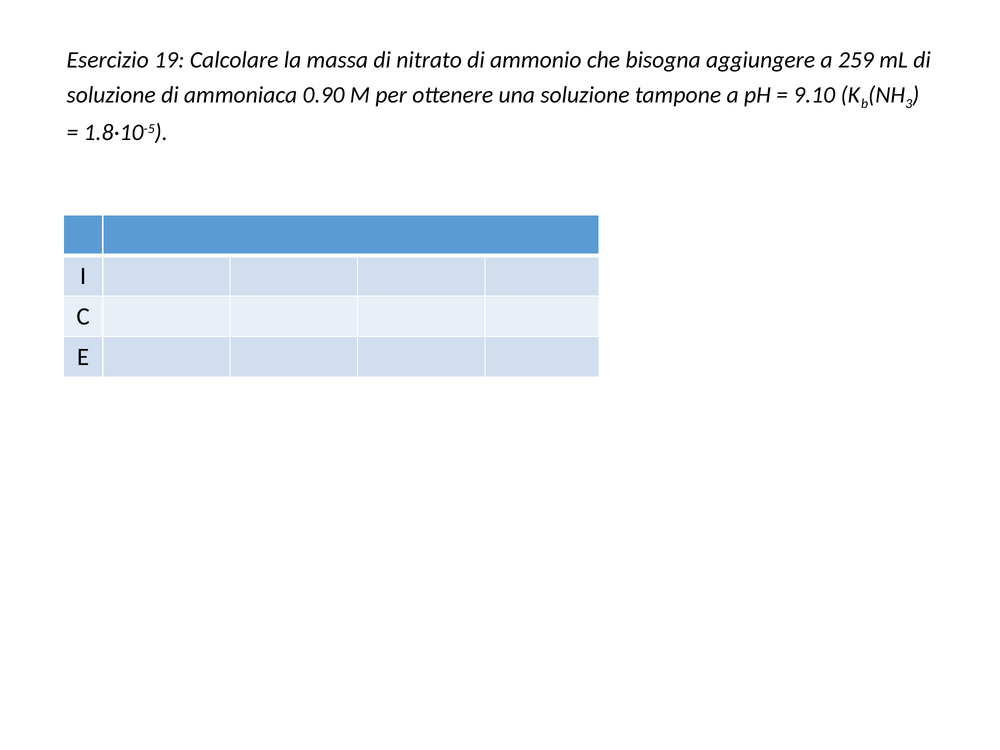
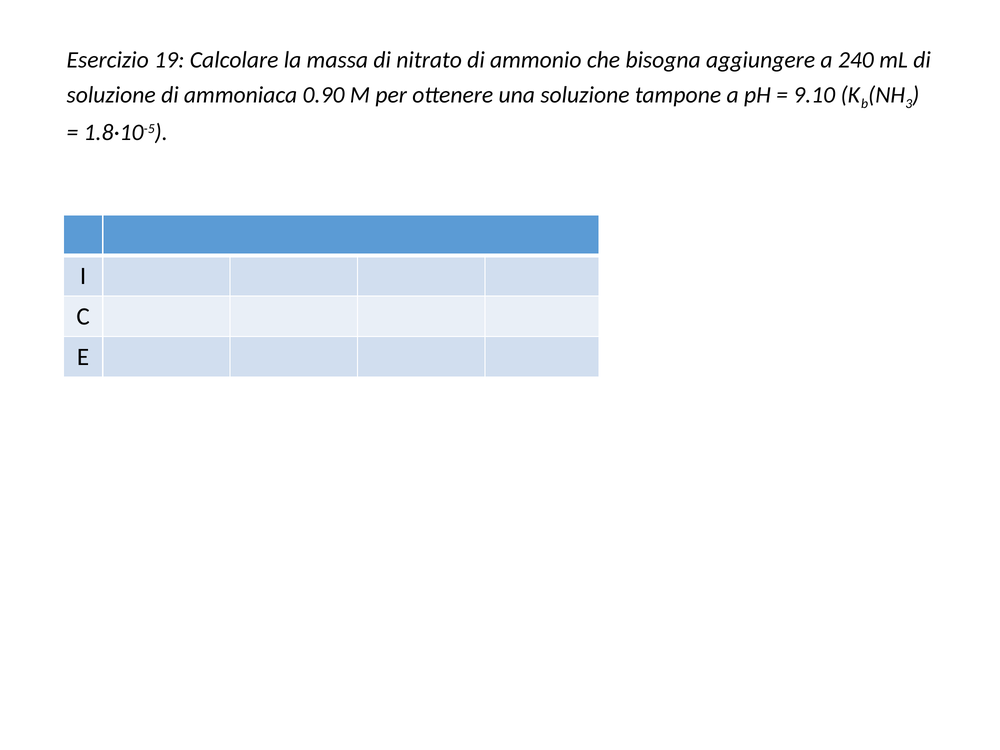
259: 259 -> 240
